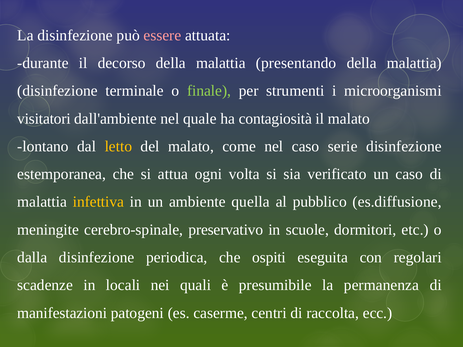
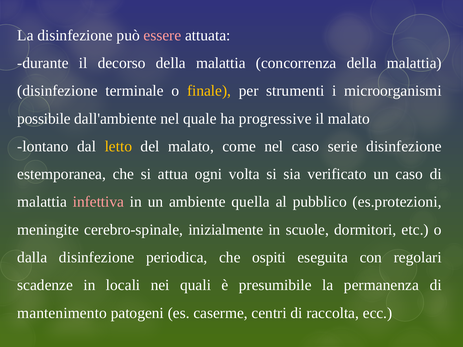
presentando: presentando -> concorrenza
finale colour: light green -> yellow
visitatori: visitatori -> possibile
contagiosità: contagiosità -> progressive
infettiva colour: yellow -> pink
es.diffusione: es.diffusione -> es.protezioni
preservativo: preservativo -> inizialmente
manifestazioni: manifestazioni -> mantenimento
